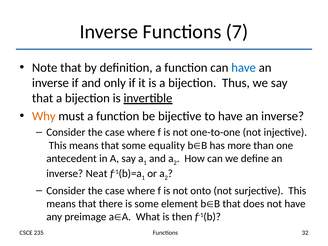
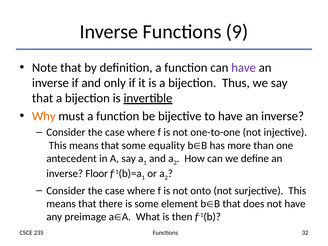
7: 7 -> 9
have at (244, 68) colour: blue -> purple
Neat: Neat -> Floor
